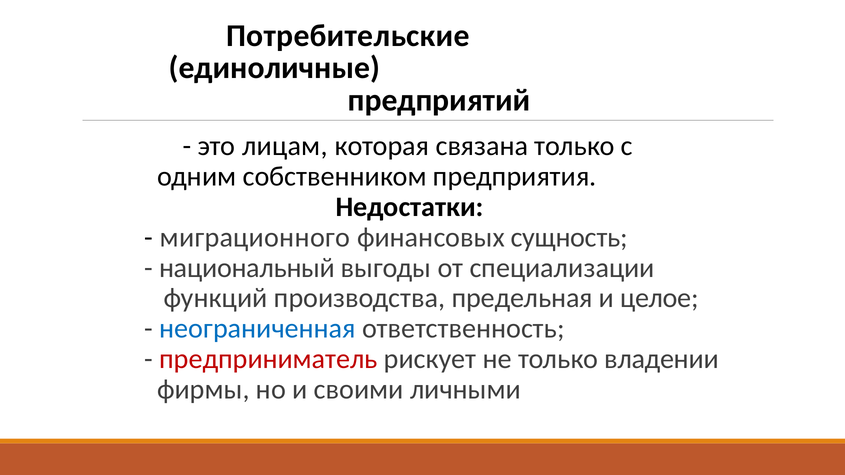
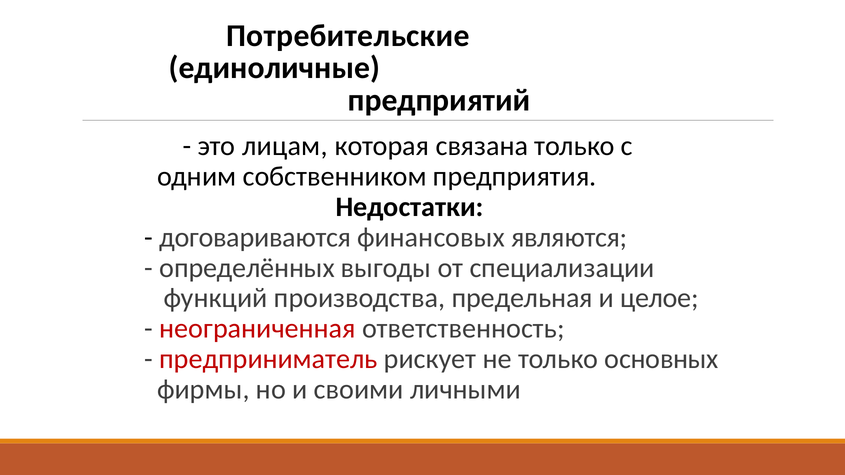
миграционного: миграционного -> договариваются
сущность: сущность -> являются
национальный: национальный -> определённых
неограниченная colour: blue -> red
владении: владении -> основных
